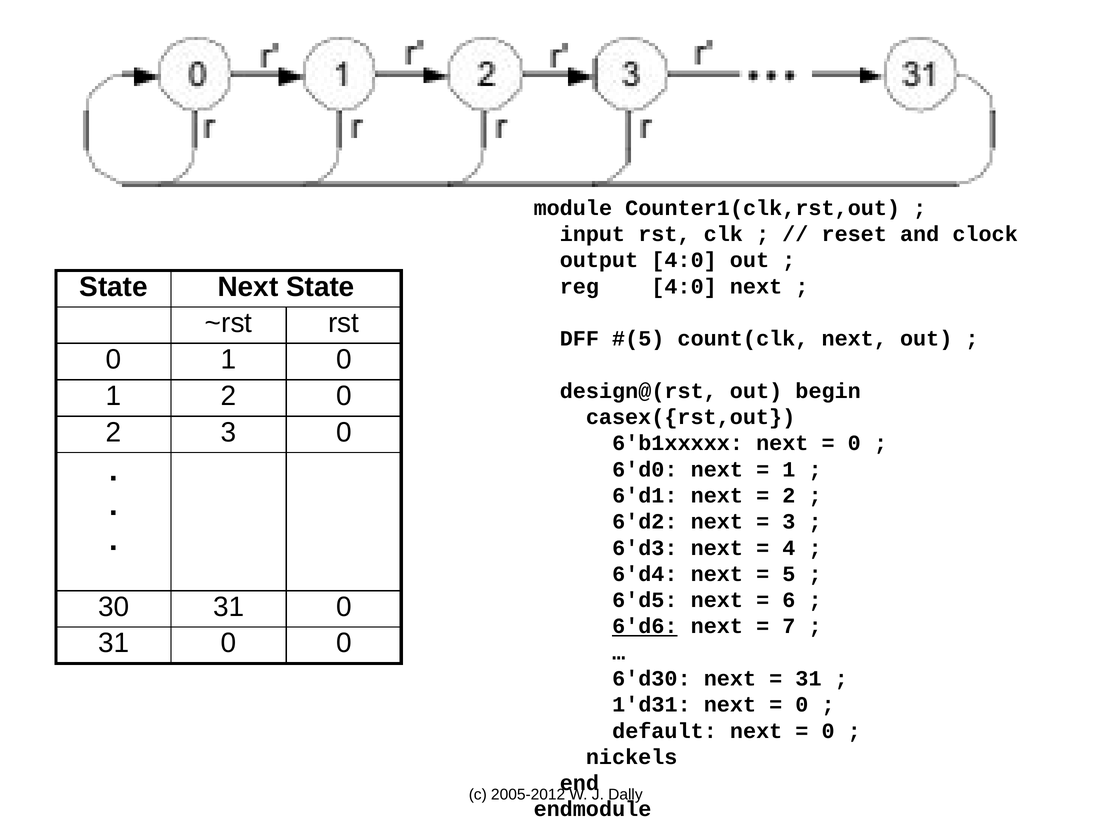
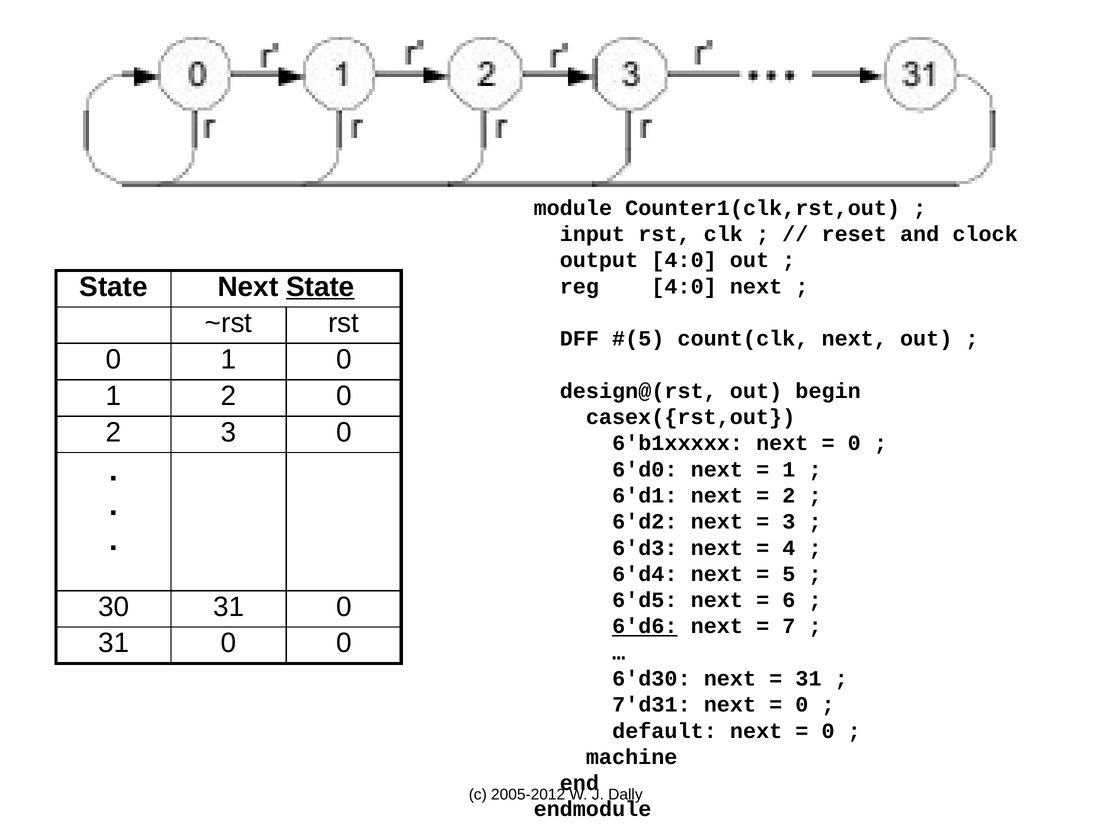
State at (320, 287) underline: none -> present
1'd31: 1'd31 -> 7'd31
nickels: nickels -> machine
